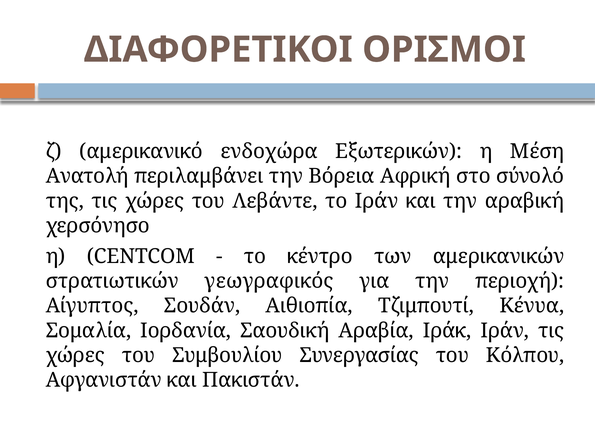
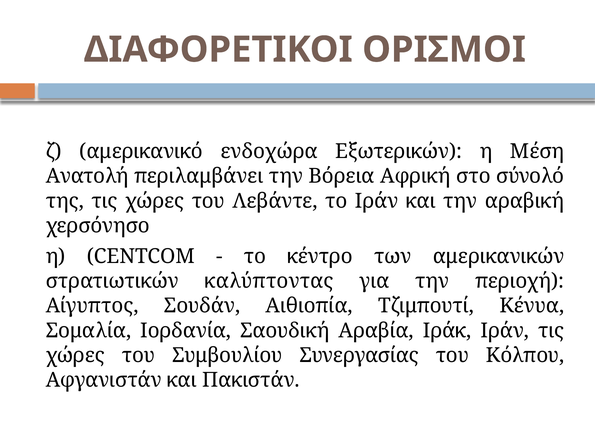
γεωγραφικός: γεωγραφικός -> καλύπτοντας
